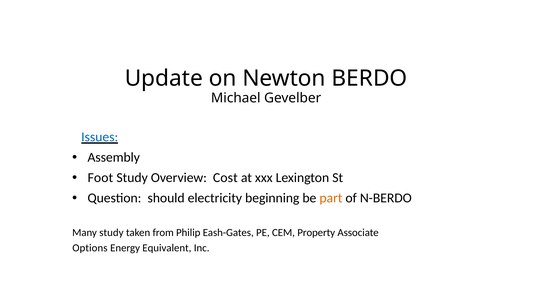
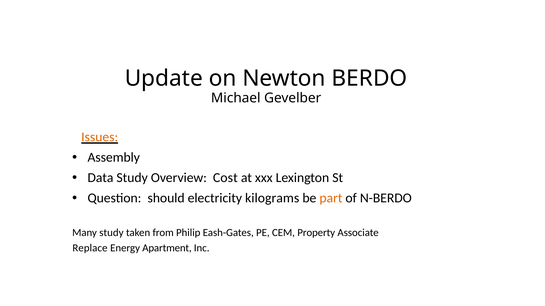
Issues colour: blue -> orange
Foot: Foot -> Data
beginning: beginning -> kilograms
Options: Options -> Replace
Equivalent: Equivalent -> Apartment
